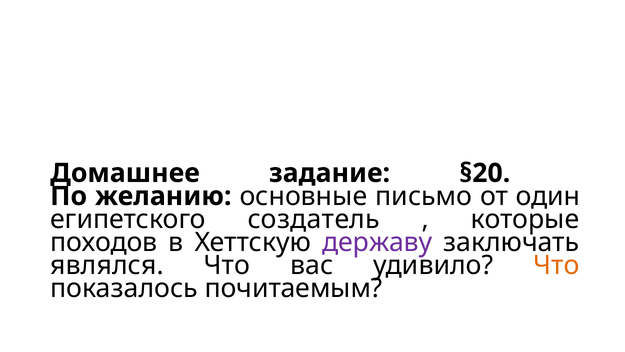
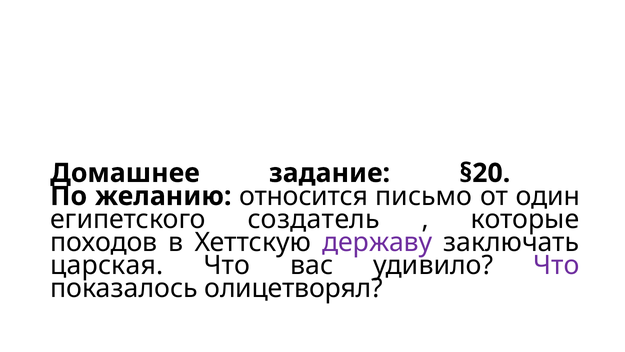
основные: основные -> относится
являлся: являлся -> царская
Что at (556, 265) colour: orange -> purple
почитаемым: почитаемым -> олицетворял
